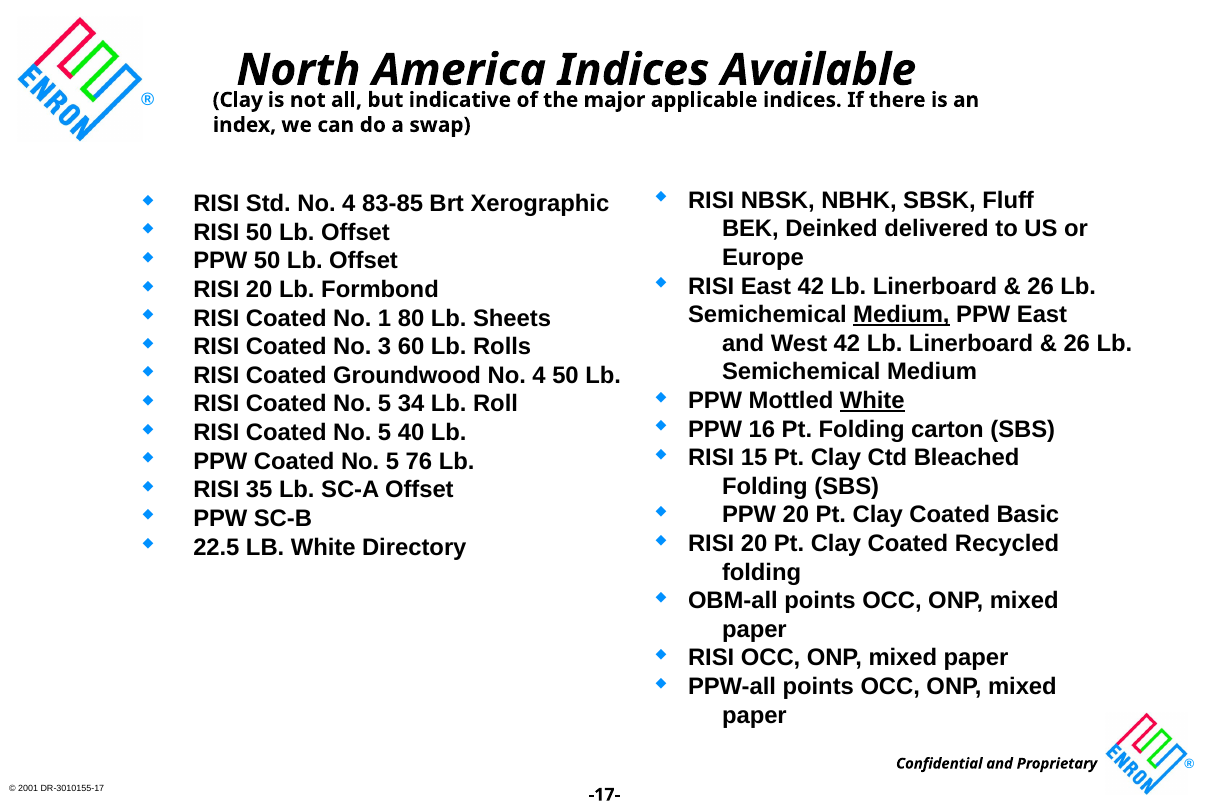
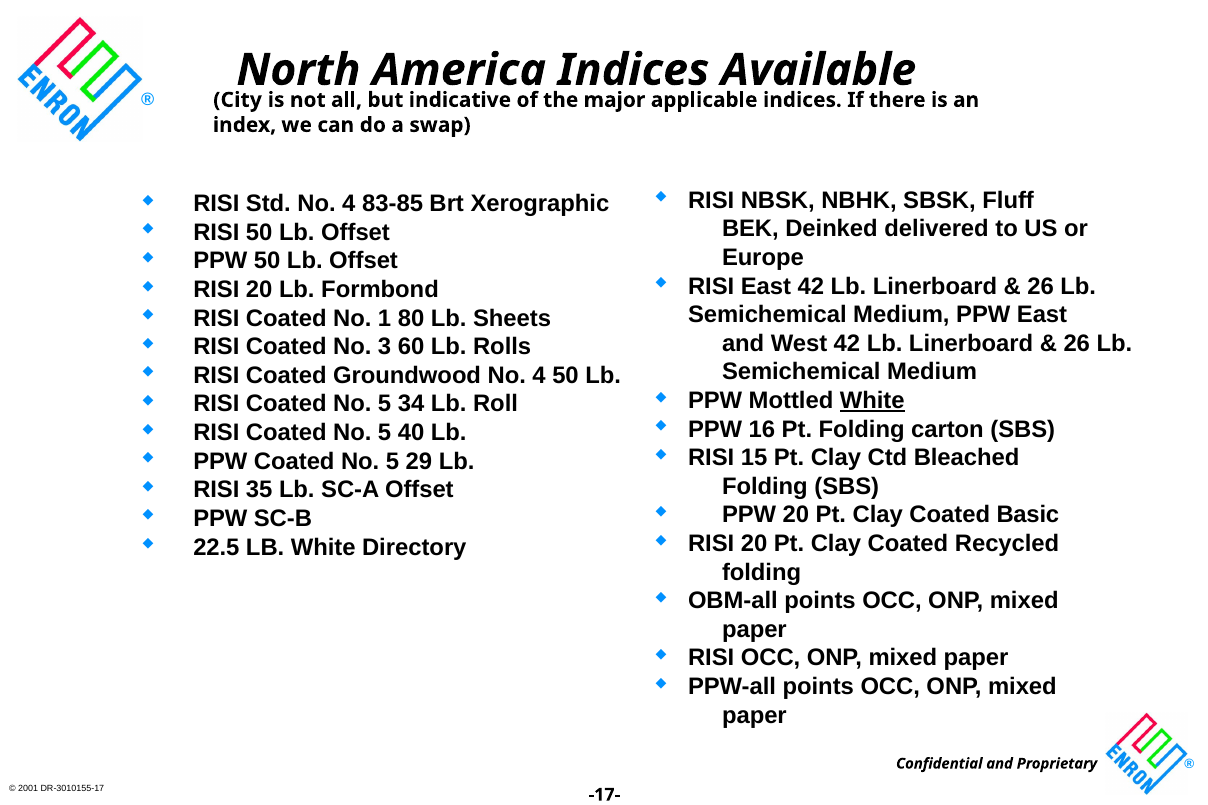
Clay at (238, 100): Clay -> City
Medium at (901, 315) underline: present -> none
76: 76 -> 29
